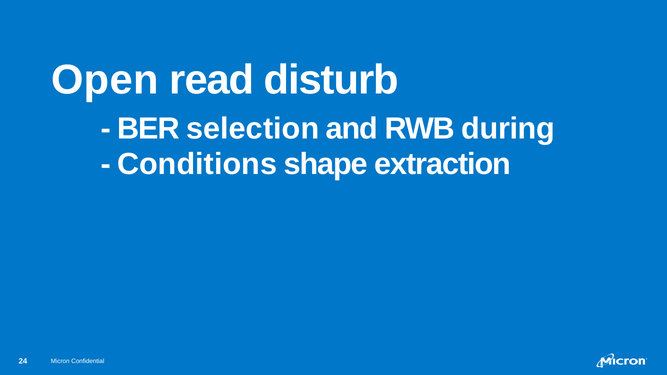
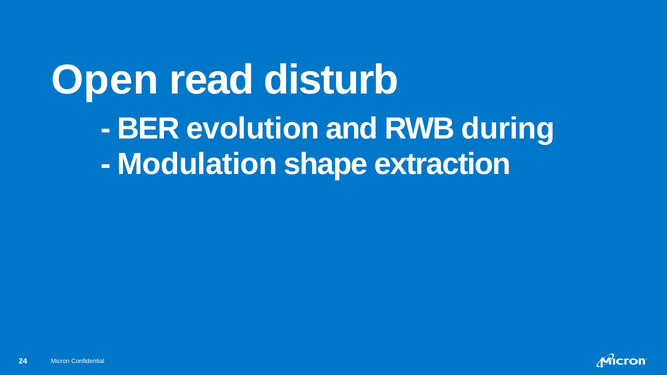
selection: selection -> evolution
Conditions: Conditions -> Modulation
